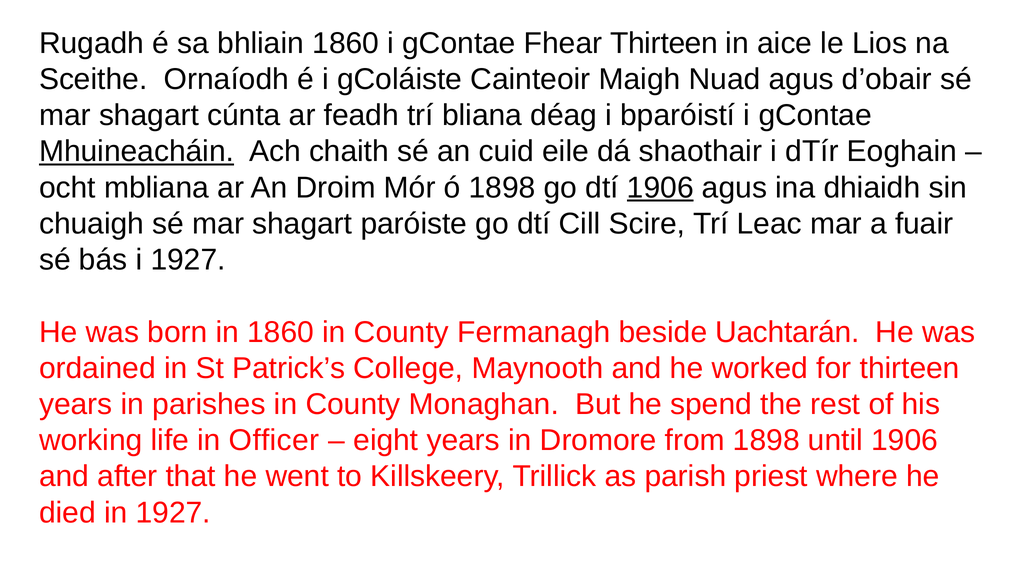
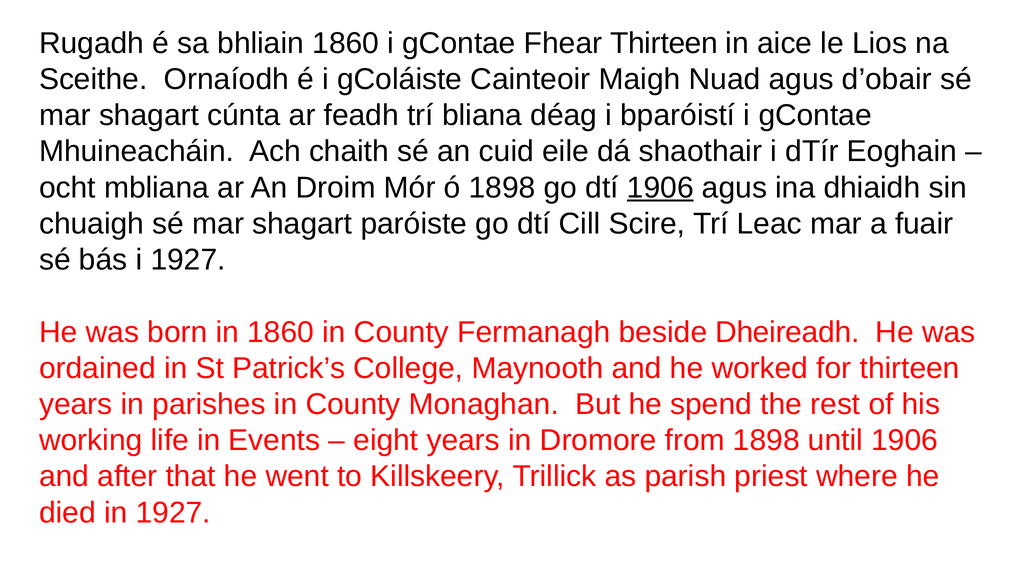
Mhuineacháin underline: present -> none
Uachtarán: Uachtarán -> Dheireadh
Officer: Officer -> Events
